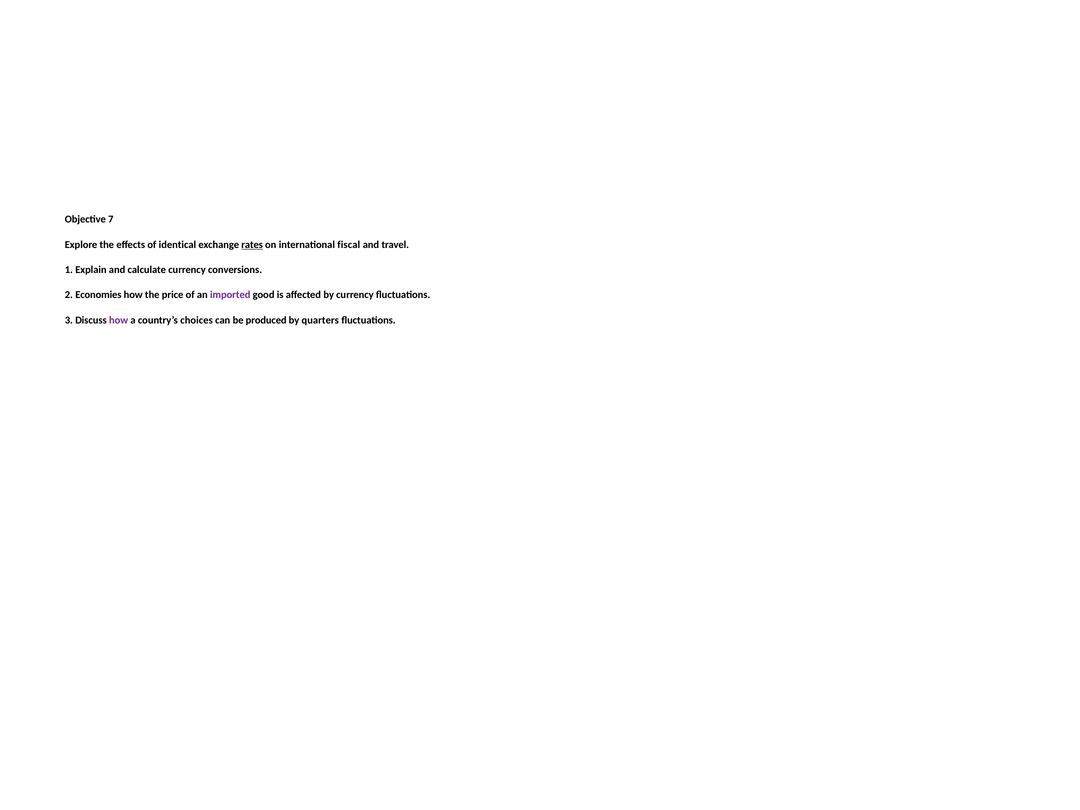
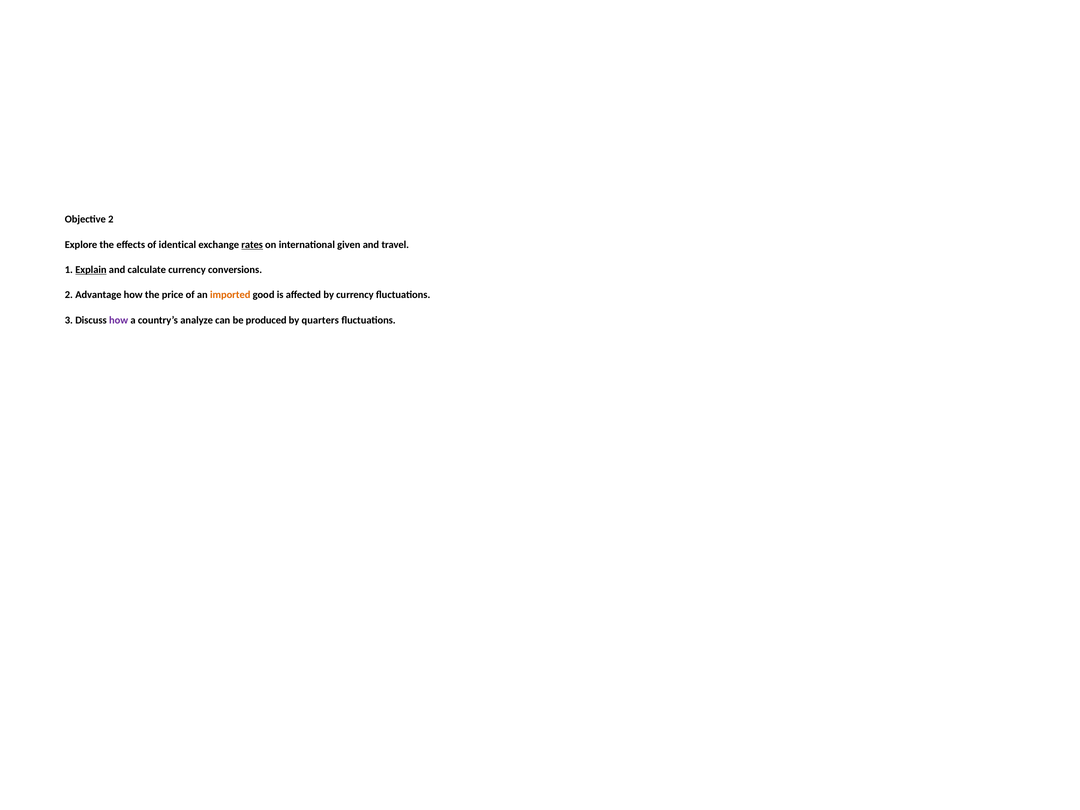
Objective 7: 7 -> 2
fiscal: fiscal -> given
Explain underline: none -> present
Economies: Economies -> Advantage
imported colour: purple -> orange
choices: choices -> analyze
